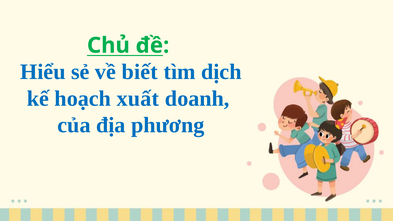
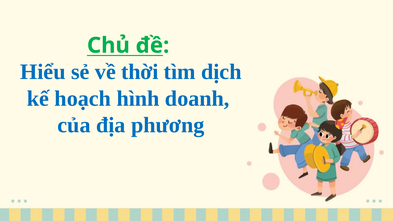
biết: biết -> thời
xuất: xuất -> hình
